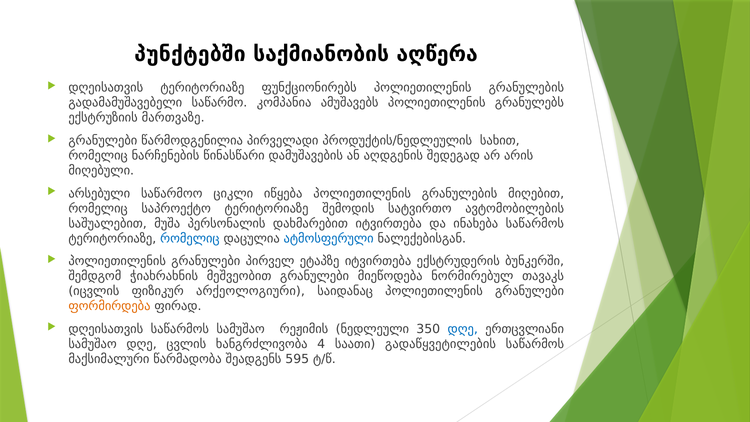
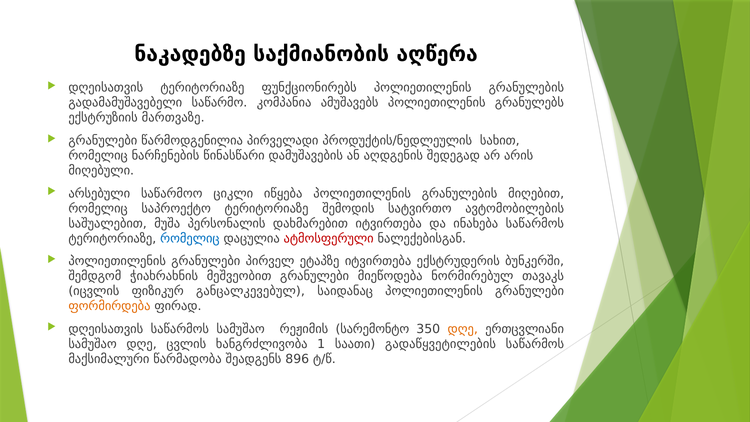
პუნქტებში: პუნქტებში -> ნაკადებზე
ატმოსფერული colour: blue -> red
არქეოლოგიური: არქეოლოგიური -> განცალკევებულ
ნედლეული: ნედლეული -> სარემონტო
დღე at (463, 329) colour: blue -> orange
4: 4 -> 1
595: 595 -> 896
